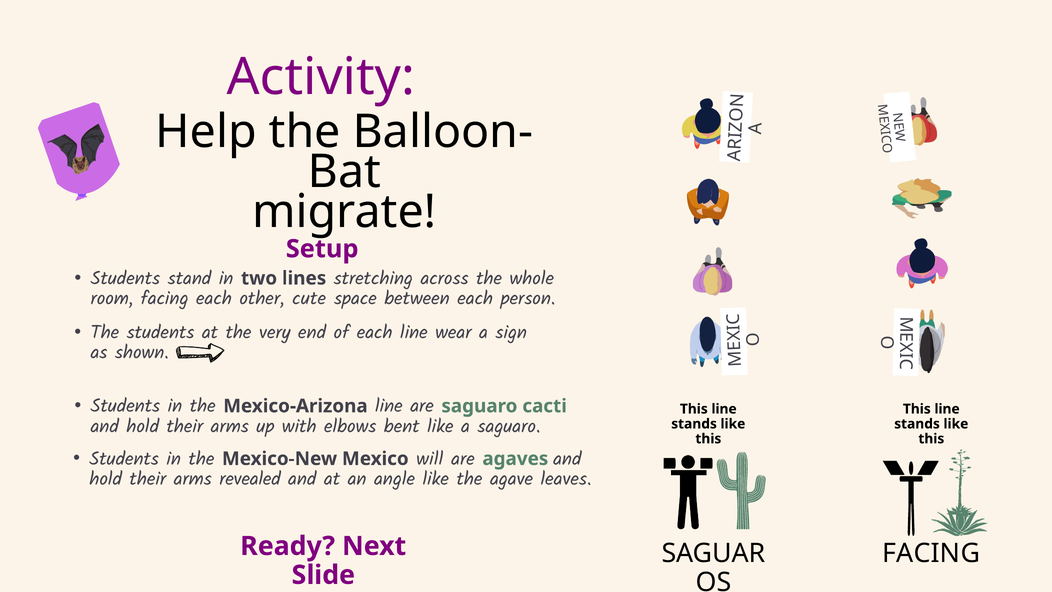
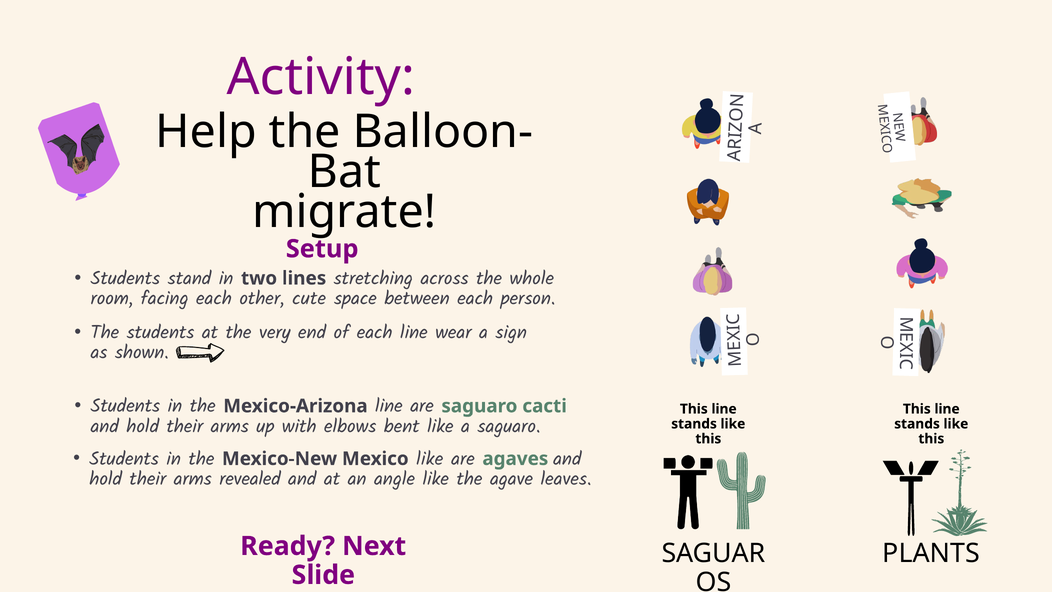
Mexico will: will -> like
FACING at (931, 553): FACING -> PLANTS
